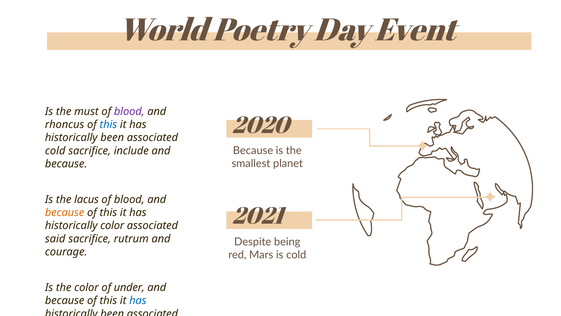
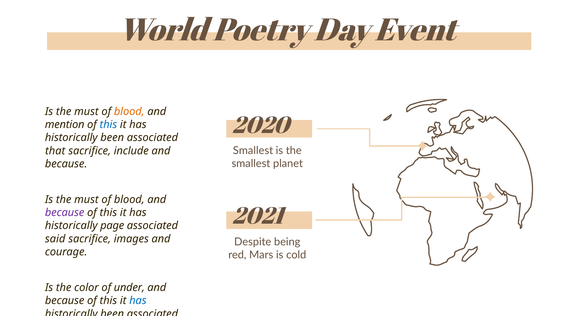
blood at (129, 111) colour: purple -> orange
rhoncus: rhoncus -> mention
Because at (253, 150): Because -> Smallest
cold at (55, 151): cold -> that
lacus at (86, 199): lacus -> must
because at (65, 212) colour: orange -> purple
historically color: color -> page
rutrum: rutrum -> images
